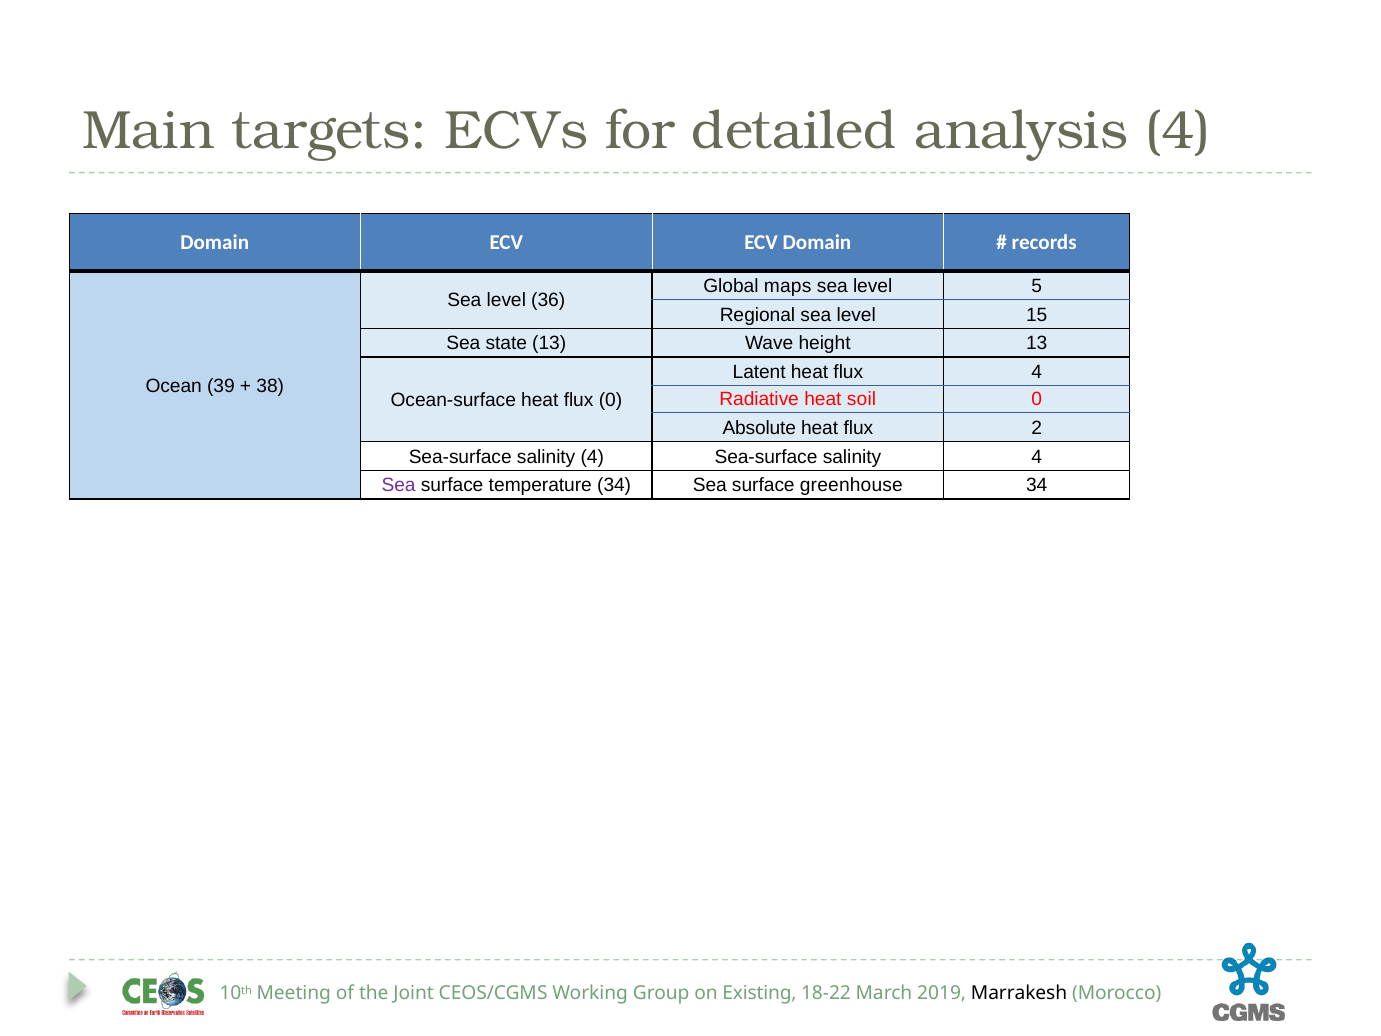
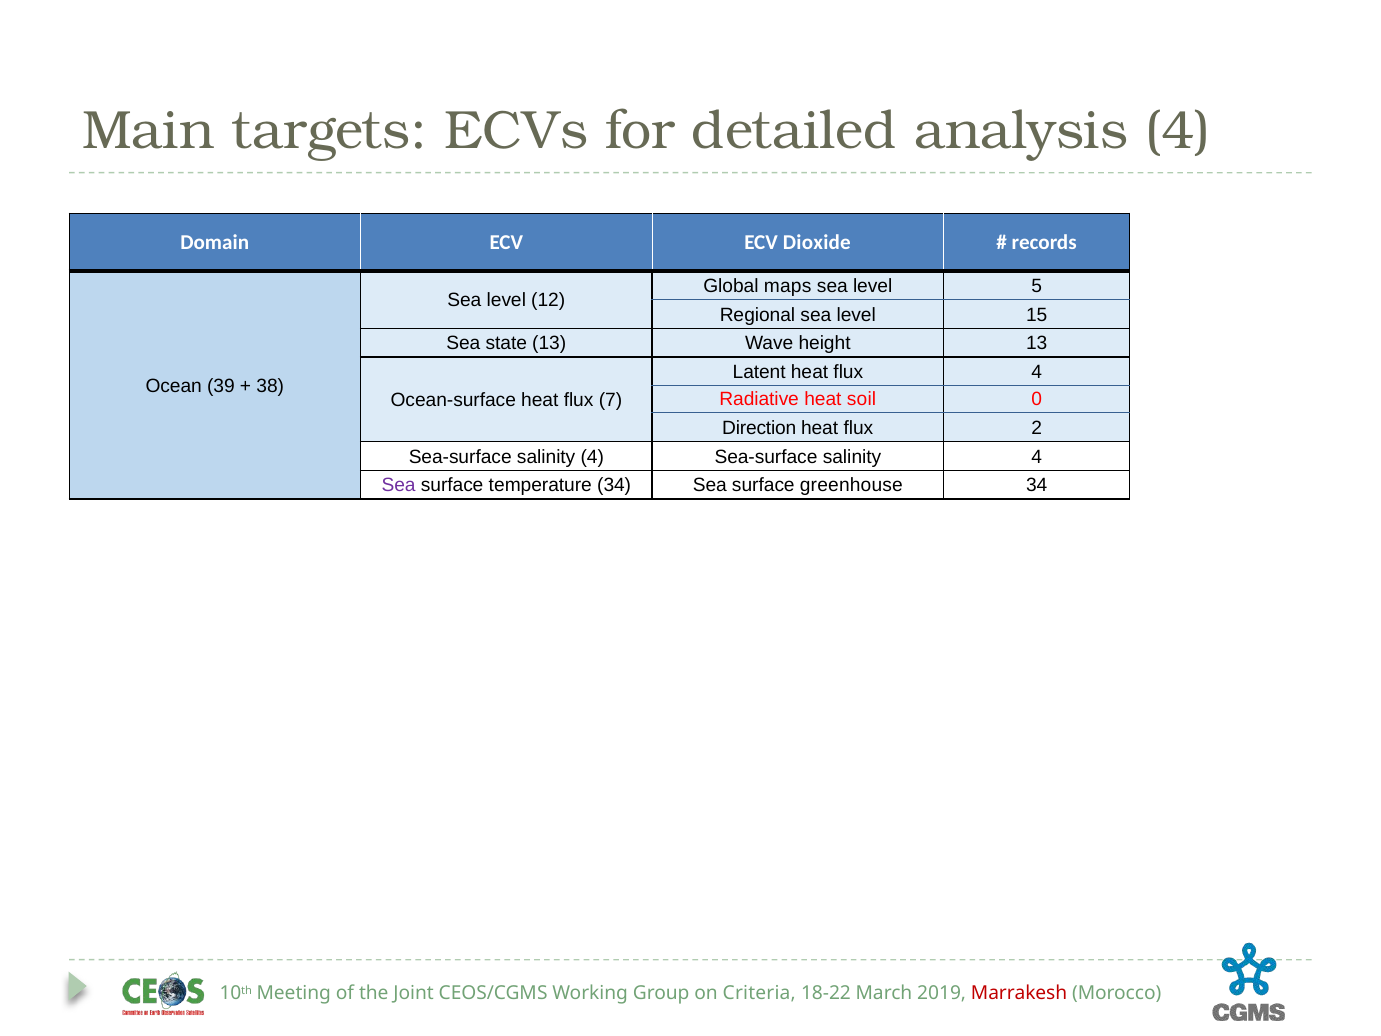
ECV Domain: Domain -> Dioxide
36: 36 -> 12
flux 0: 0 -> 7
Absolute: Absolute -> Direction
Existing: Existing -> Criteria
Marrakesh colour: black -> red
